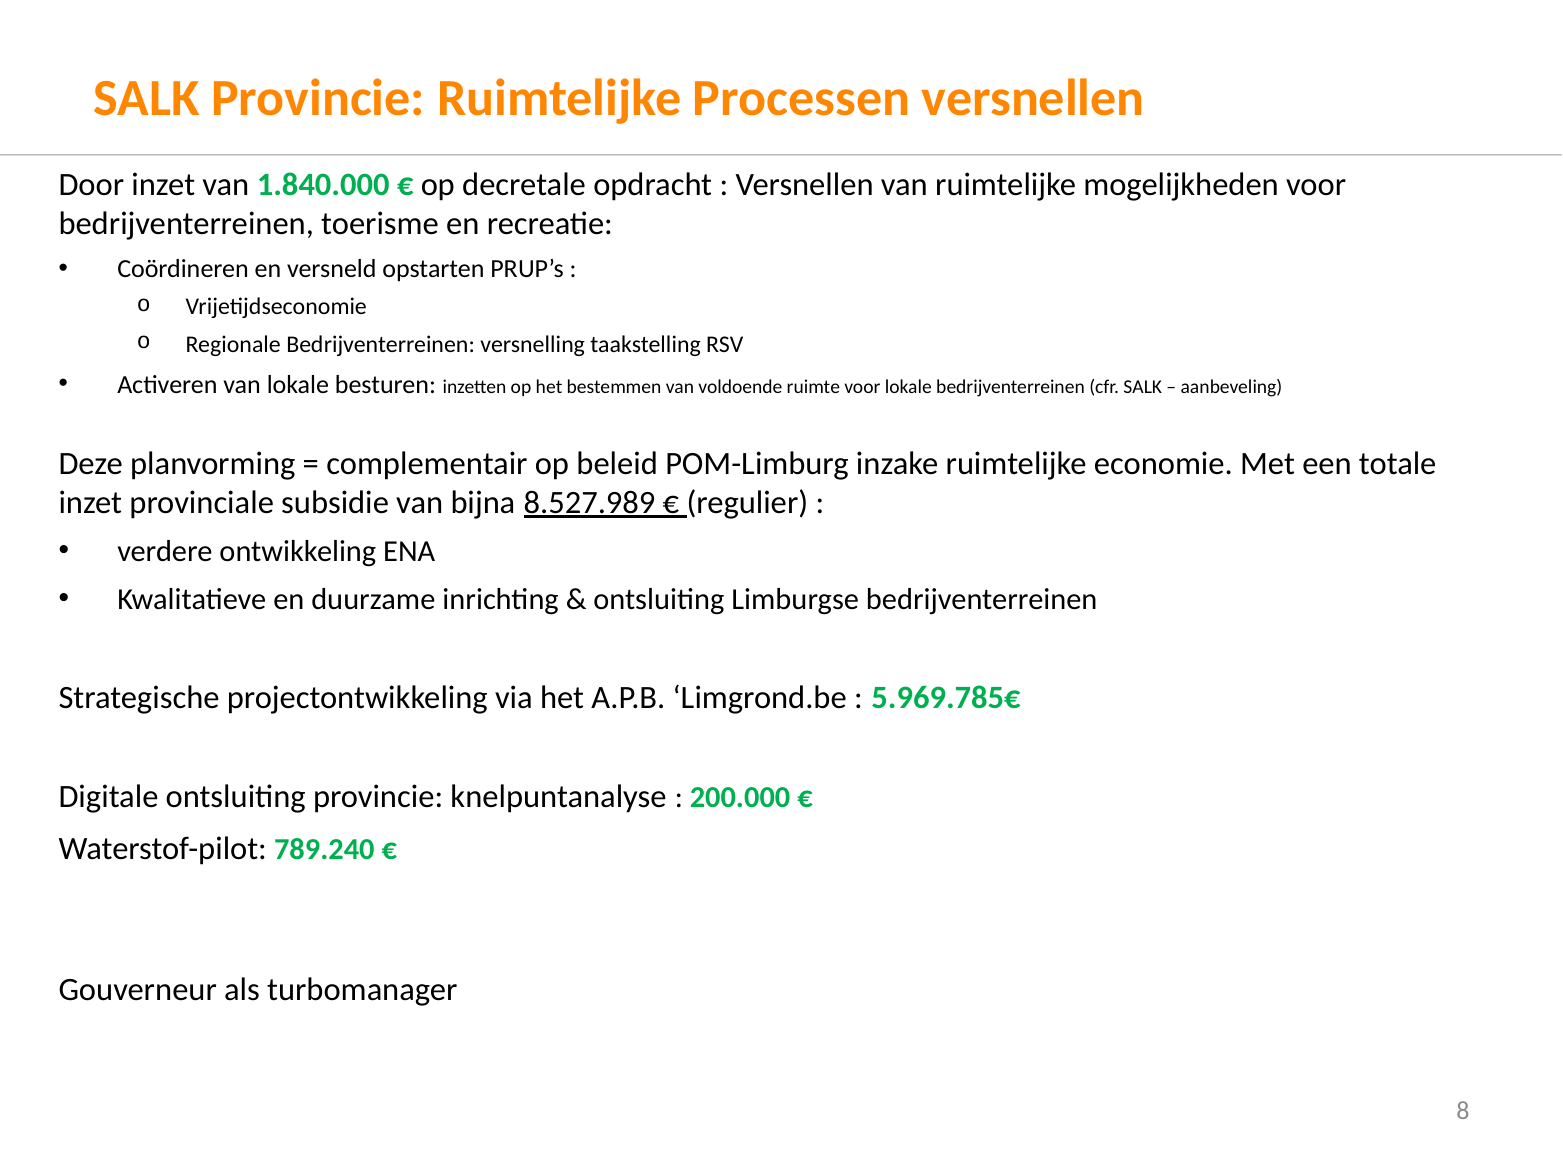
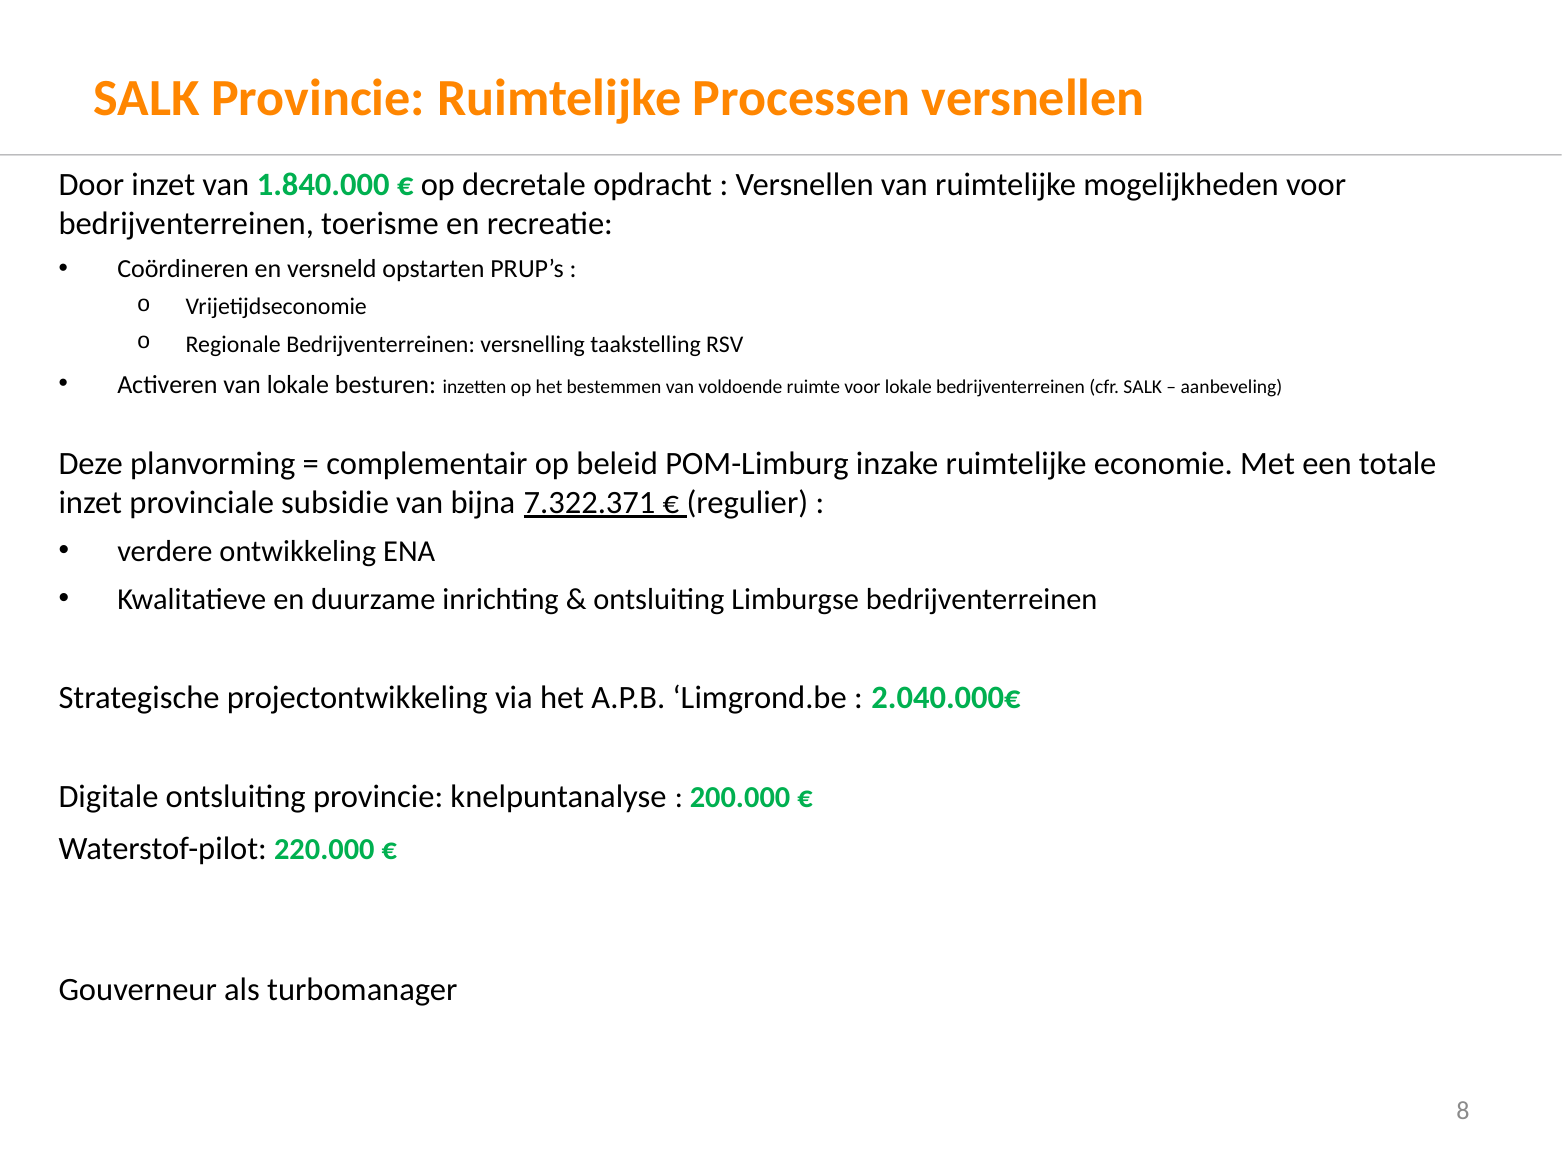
8.527.989: 8.527.989 -> 7.322.371
5.969.785€: 5.969.785€ -> 2.040.000€
789.240: 789.240 -> 220.000
